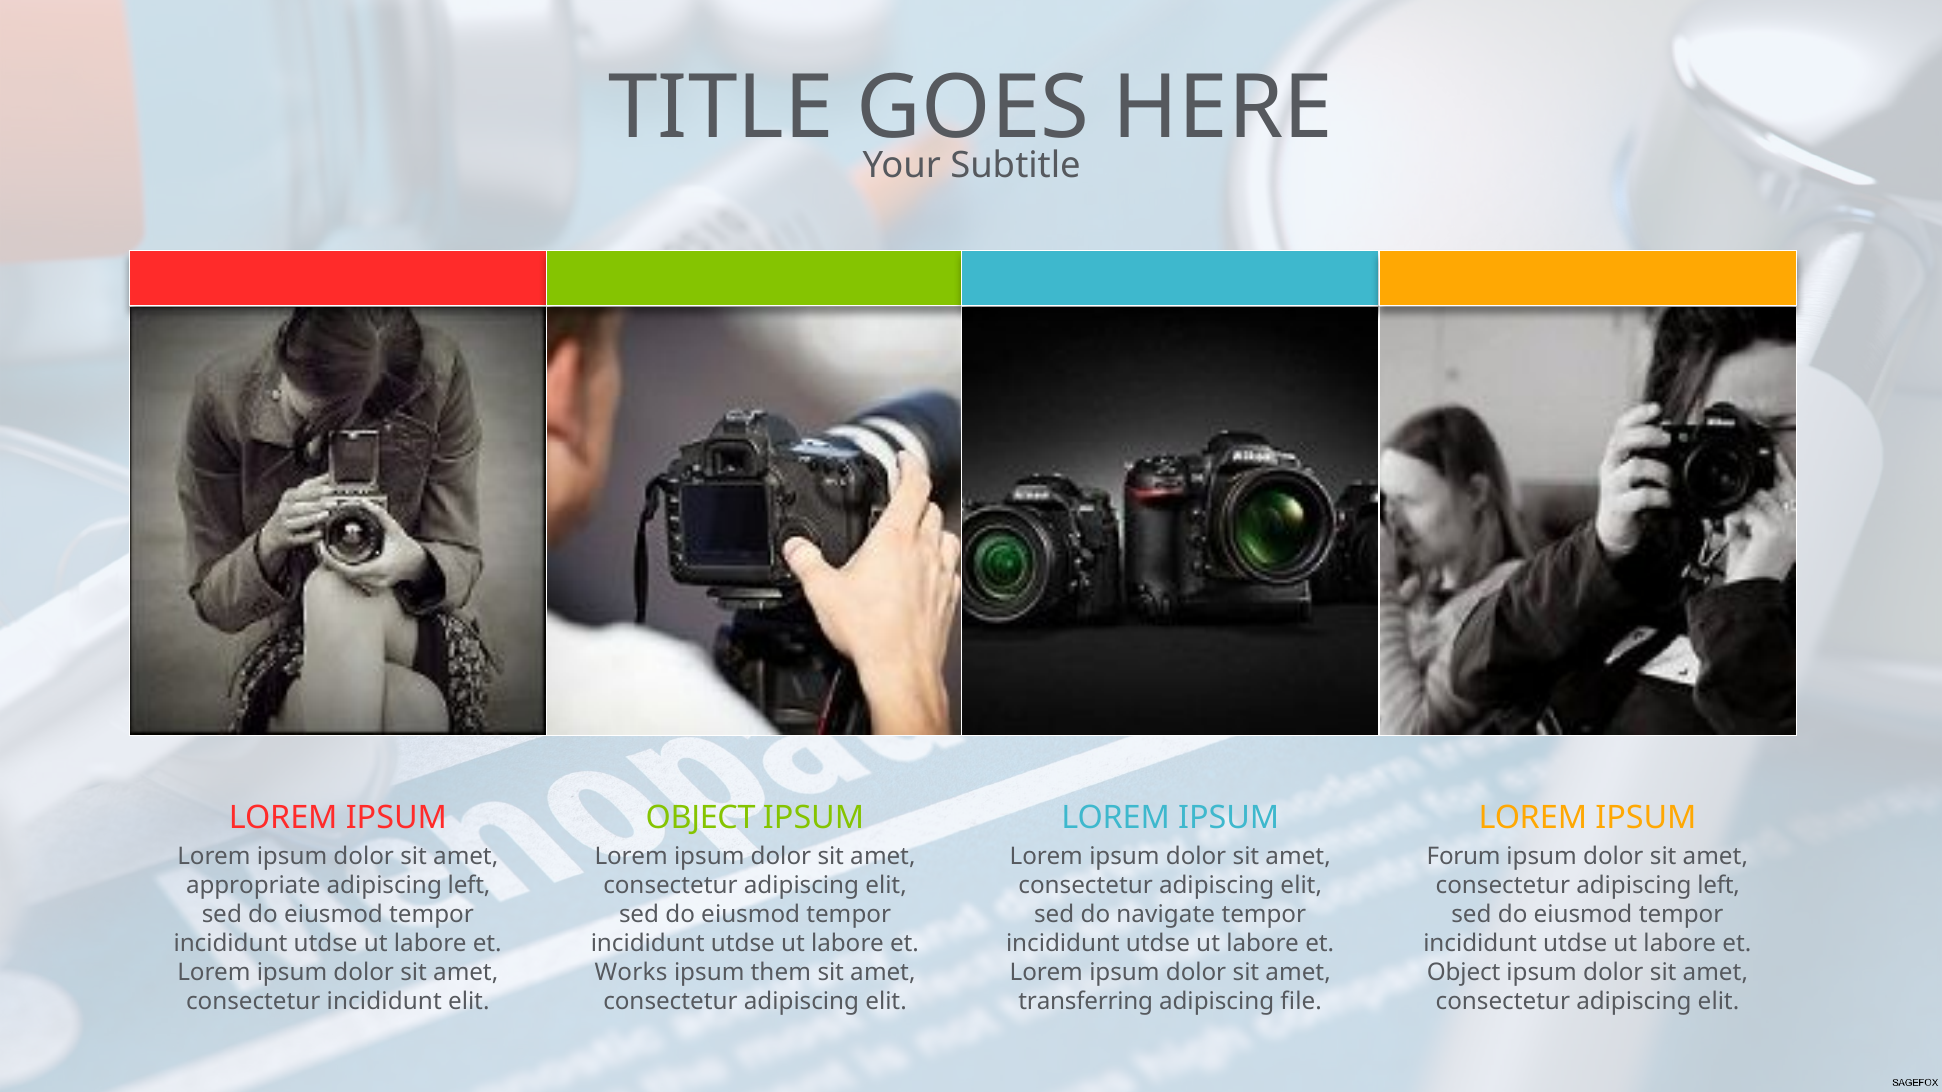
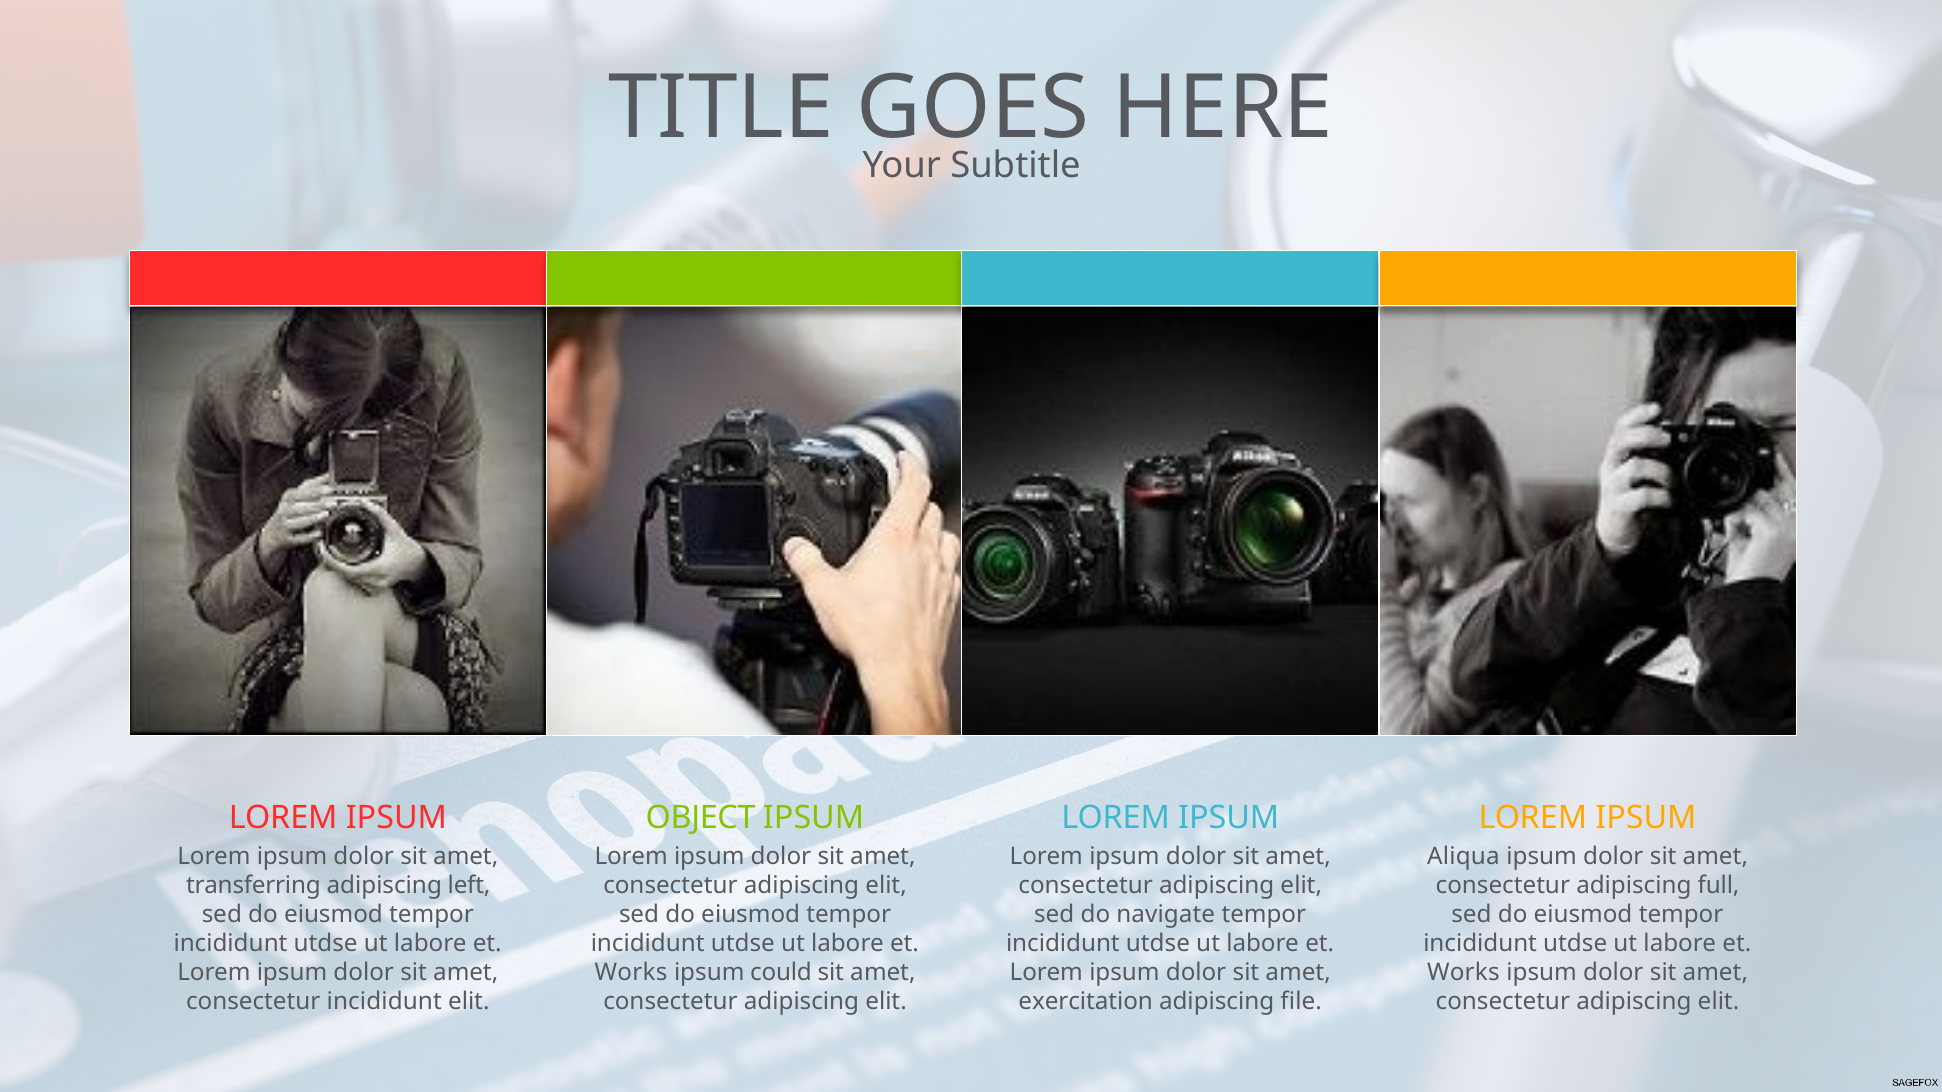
Forum: Forum -> Aliqua
appropriate: appropriate -> transferring
consectetur adipiscing left: left -> full
them: them -> could
Object at (1464, 973): Object -> Works
transferring: transferring -> exercitation
